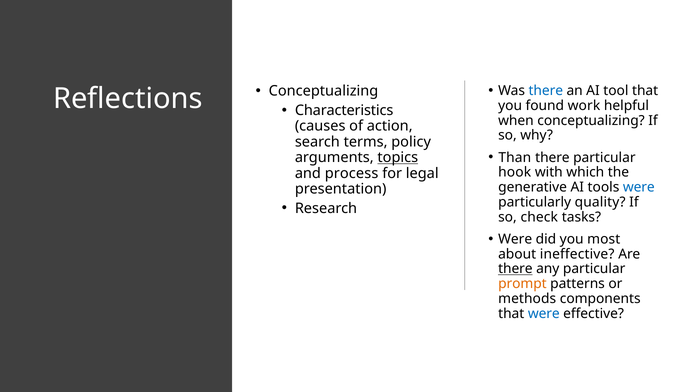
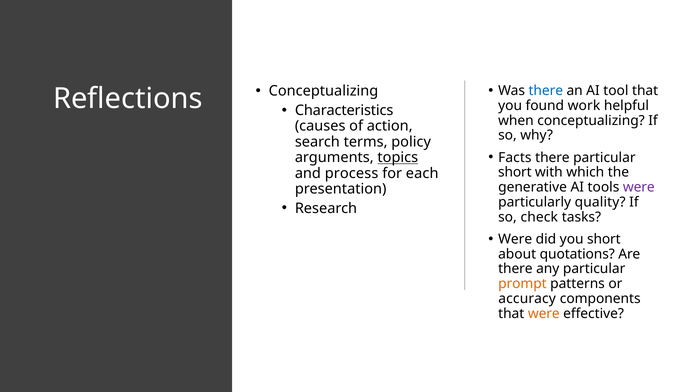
Than: Than -> Facts
hook at (515, 172): hook -> short
legal: legal -> each
were at (639, 187) colour: blue -> purple
you most: most -> short
ineffective: ineffective -> quotations
there at (515, 269) underline: present -> none
methods: methods -> accuracy
were at (544, 314) colour: blue -> orange
